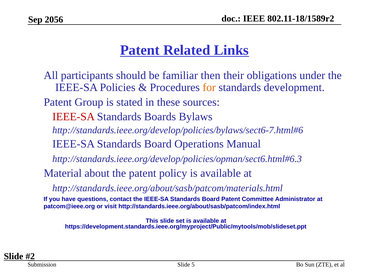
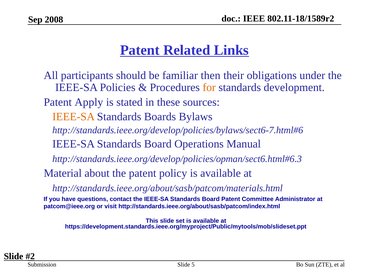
2056: 2056 -> 2008
Group: Group -> Apply
IEEE-SA at (74, 117) colour: red -> orange
